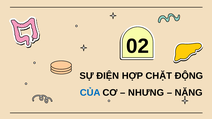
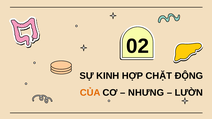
ĐIỆN: ĐIỆN -> KINH
CỦA colour: blue -> orange
NẶNG: NẶNG -> LƯỜN
